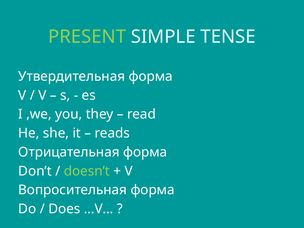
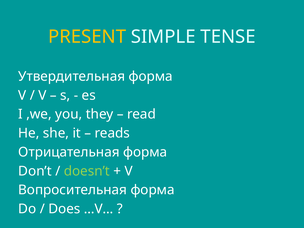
PRESENT colour: light green -> yellow
